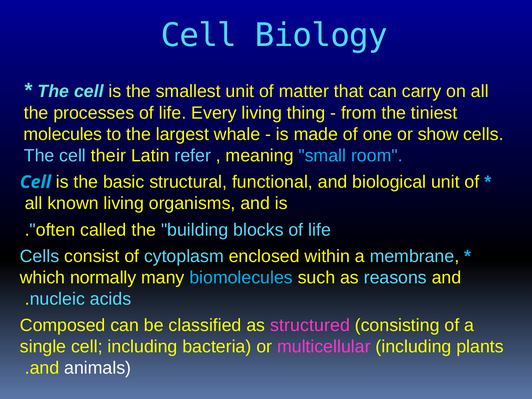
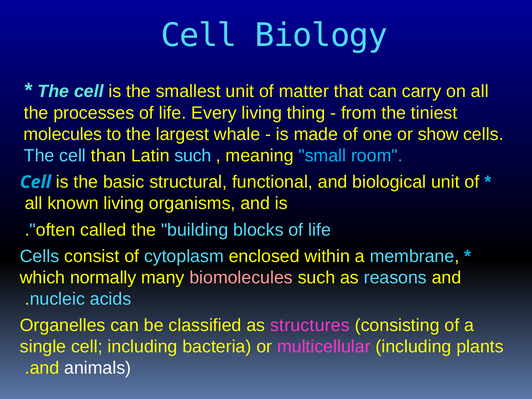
their: their -> than
Latin refer: refer -> such
biomolecules colour: light blue -> pink
Composed: Composed -> Organelles
structured: structured -> structures
